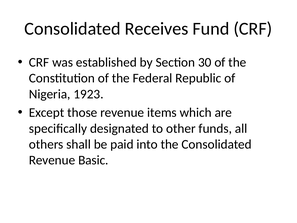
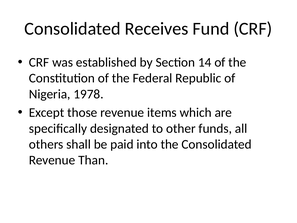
30: 30 -> 14
1923: 1923 -> 1978
Basic: Basic -> Than
